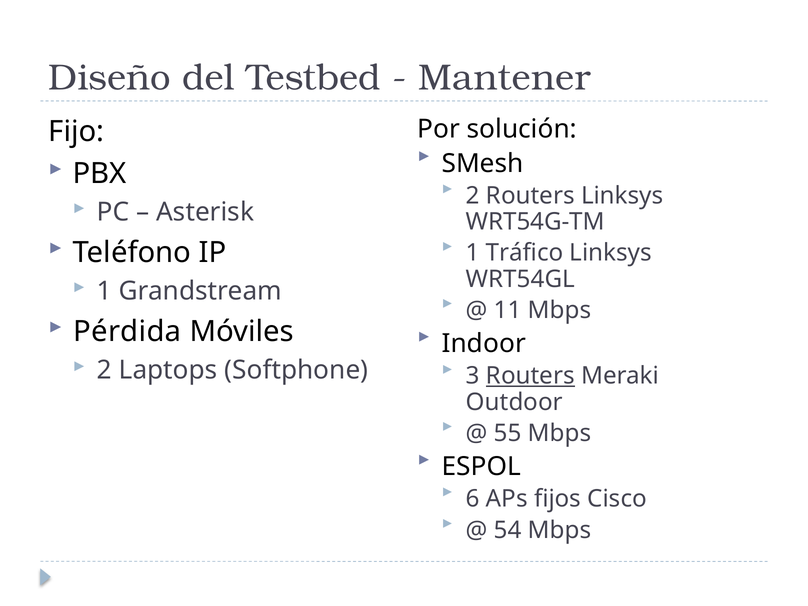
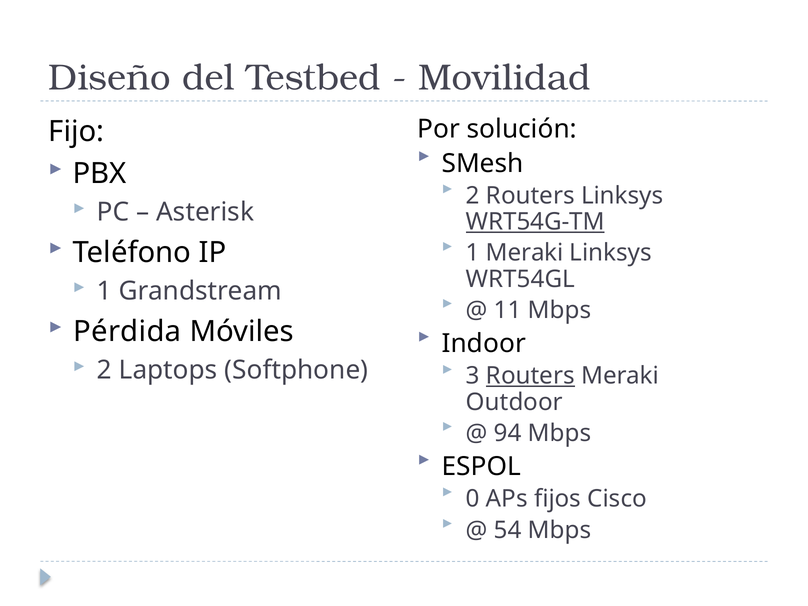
Mantener: Mantener -> Movilidad
WRT54G-TM underline: none -> present
1 Tráfico: Tráfico -> Meraki
55: 55 -> 94
6: 6 -> 0
